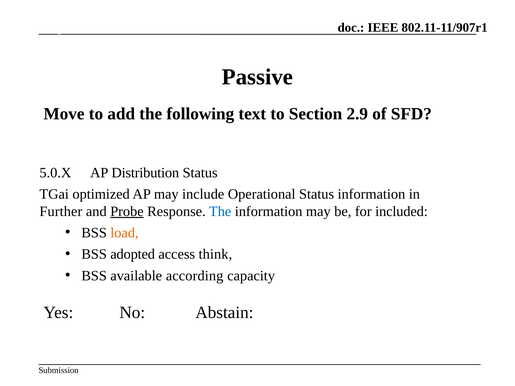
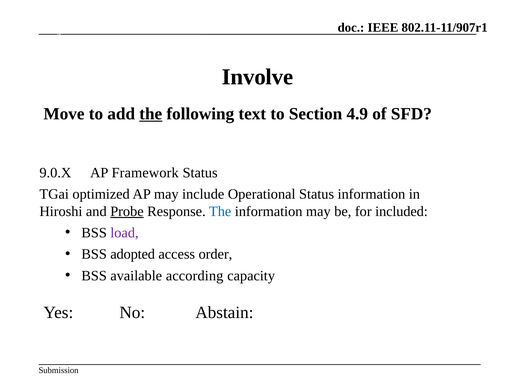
Passive: Passive -> Involve
the at (151, 114) underline: none -> present
2.9: 2.9 -> 4.9
5.0.X: 5.0.X -> 9.0.X
Distribution: Distribution -> Framework
Further at (61, 211): Further -> Hiroshi
load colour: orange -> purple
think: think -> order
